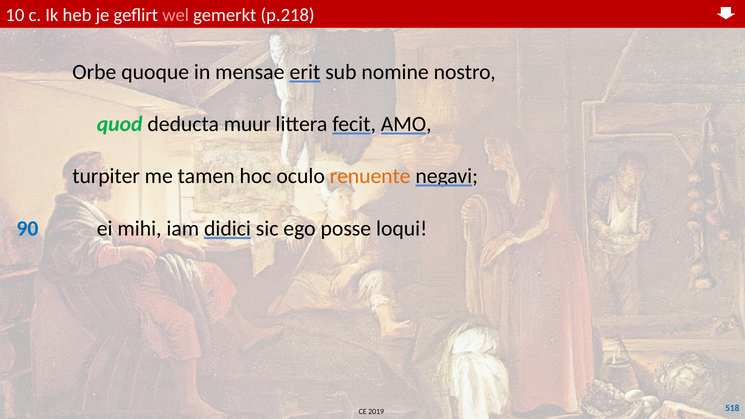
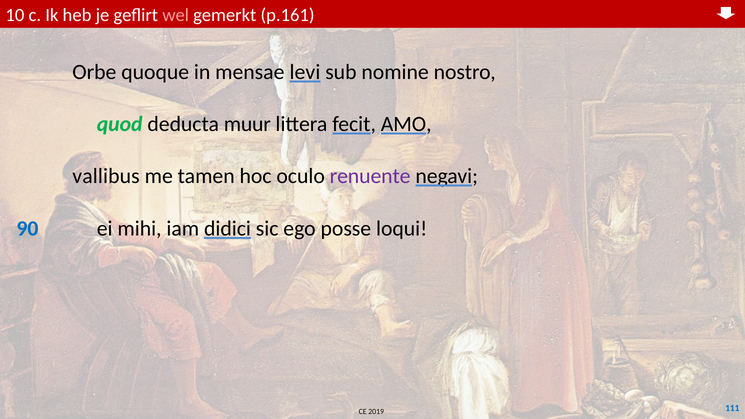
p.218: p.218 -> p.161
erit: erit -> levi
turpiter: turpiter -> vallibus
renuente colour: orange -> purple
518: 518 -> 111
